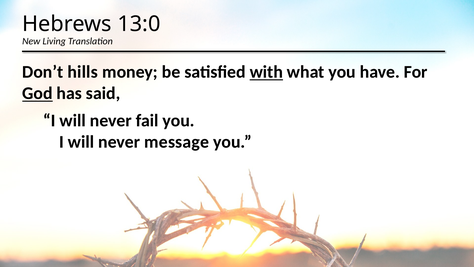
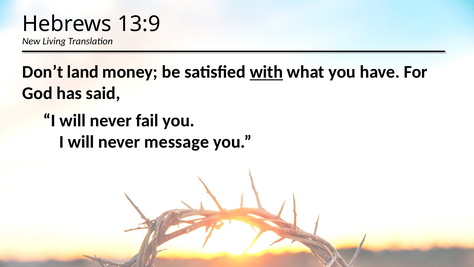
13:0: 13:0 -> 13:9
hills: hills -> land
God underline: present -> none
